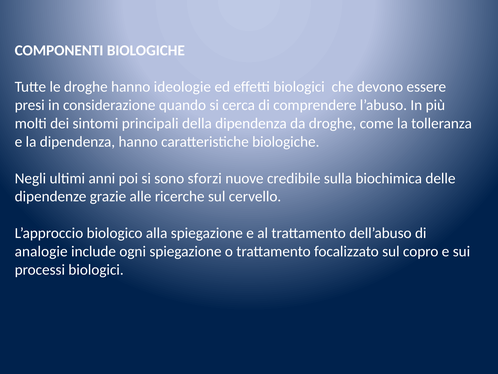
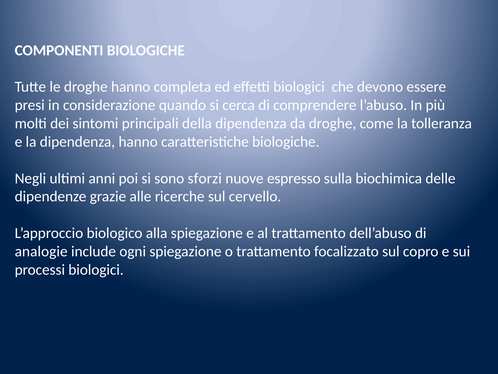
ideologie: ideologie -> completa
credibile: credibile -> espresso
